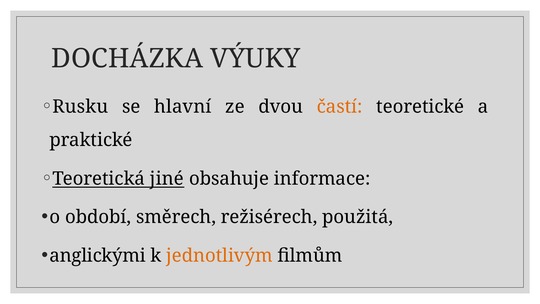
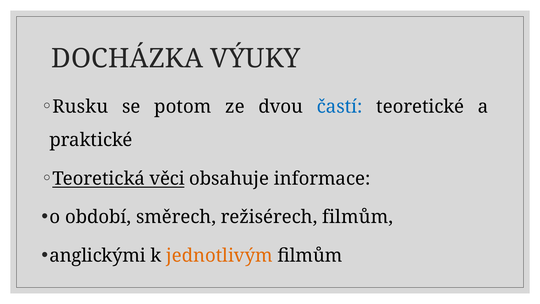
hlavní: hlavní -> potom
častí colour: orange -> blue
jiné: jiné -> věci
režisérech použitá: použitá -> filmům
